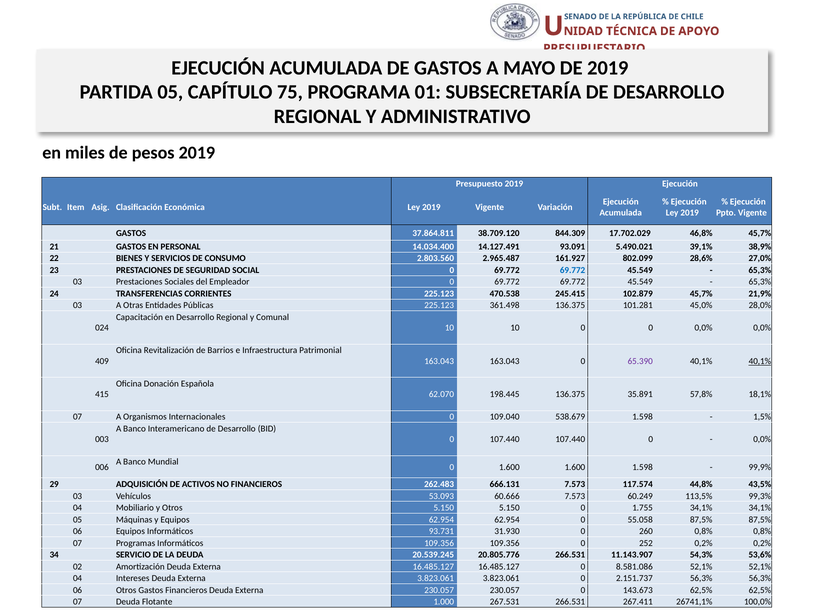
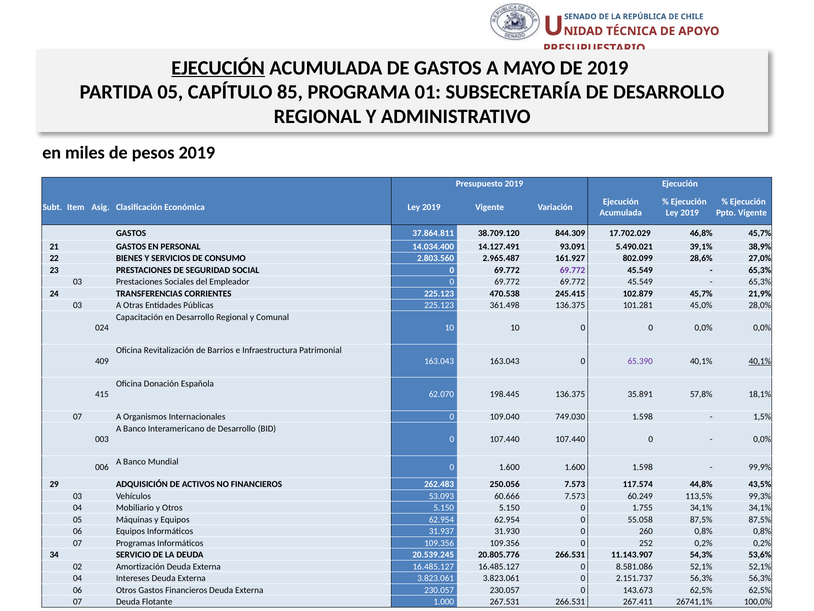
EJECUCIÓN at (218, 68) underline: none -> present
75: 75 -> 85
69.772 at (573, 270) colour: blue -> purple
538.679: 538.679 -> 749.030
666.131: 666.131 -> 250.056
93.731: 93.731 -> 31.937
